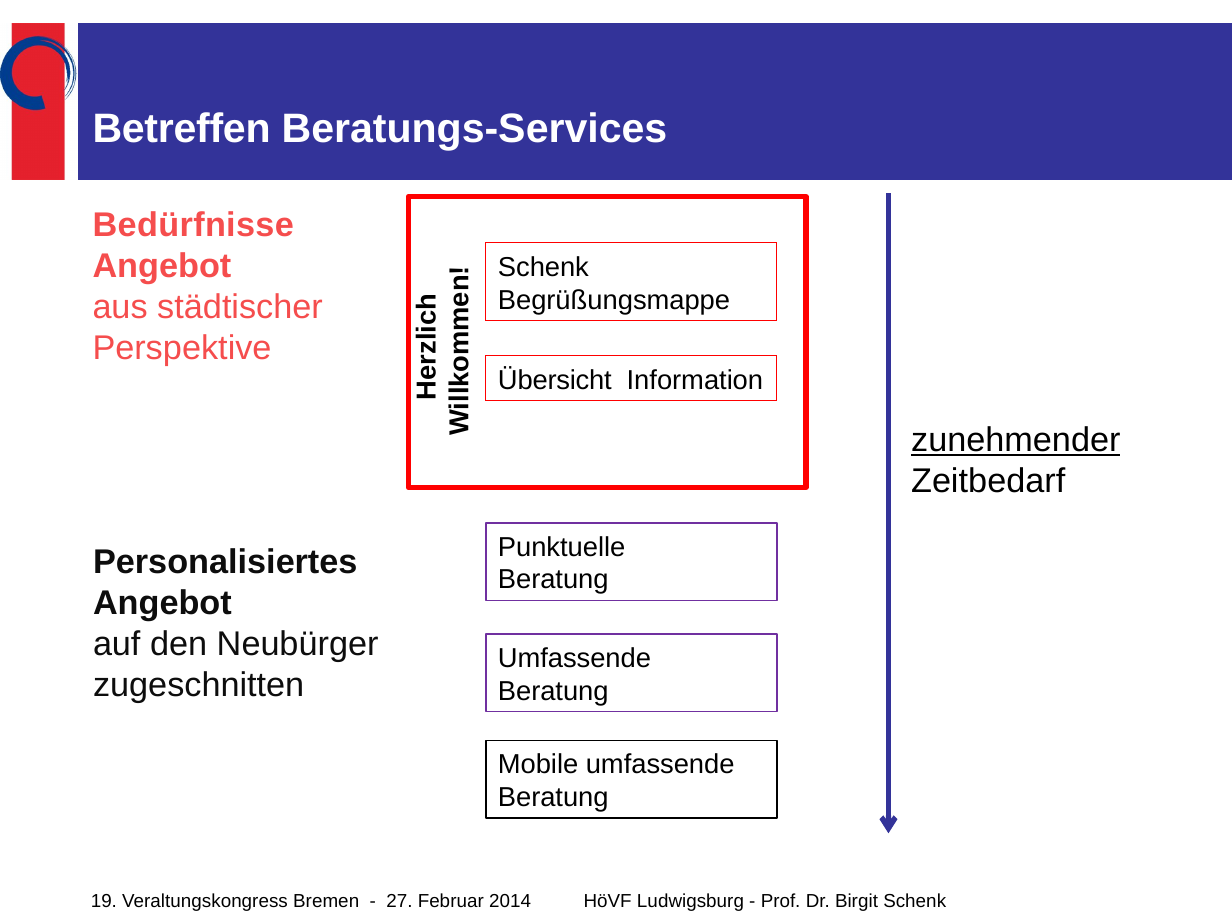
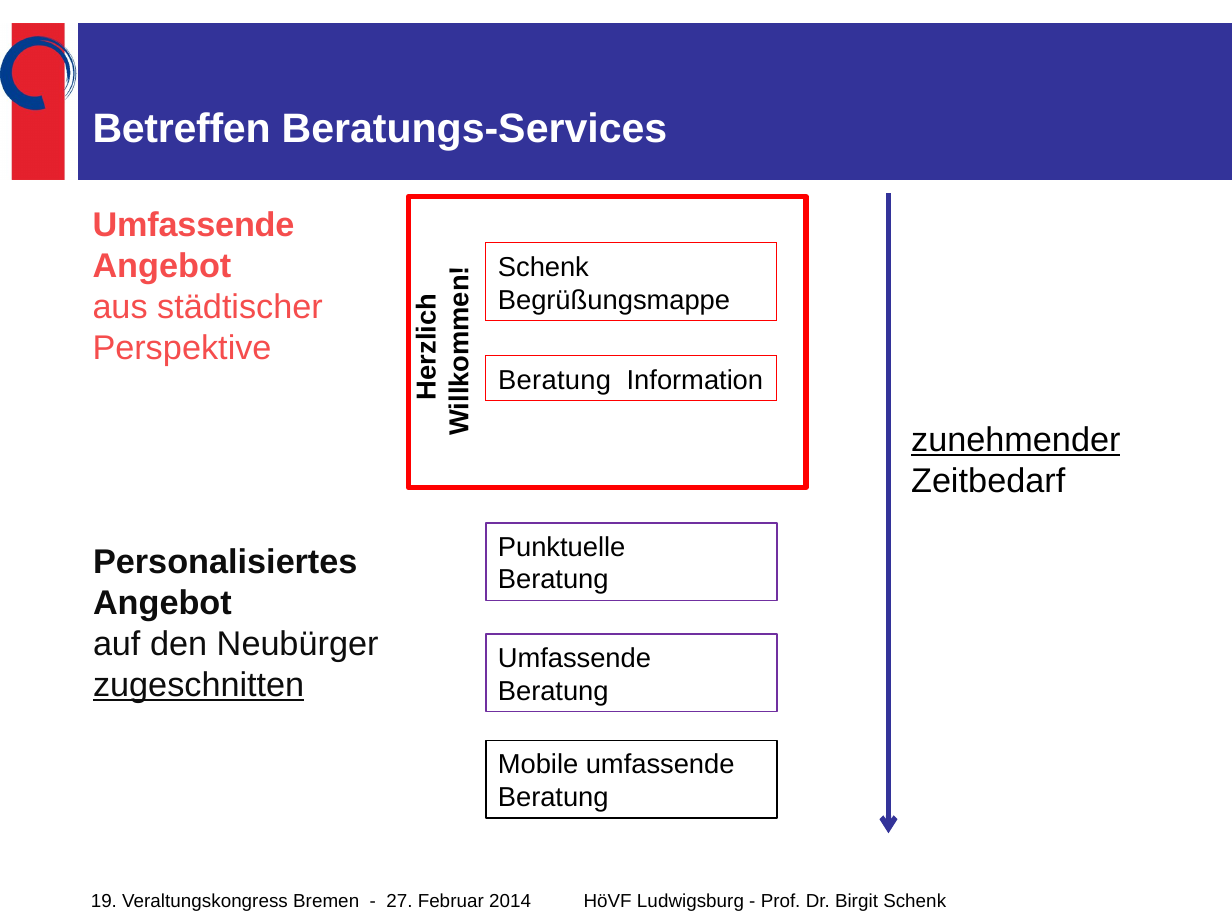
Bedürfnisse at (193, 225): Bedürfnisse -> Umfassende
Übersicht at (555, 380): Übersicht -> Beratung
zugeschnitten underline: none -> present
